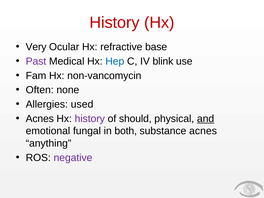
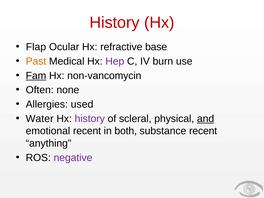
Very: Very -> Flap
Past colour: purple -> orange
Hep colour: blue -> purple
blink: blink -> burn
Fam underline: none -> present
Acnes at (40, 119): Acnes -> Water
should: should -> scleral
emotional fungal: fungal -> recent
substance acnes: acnes -> recent
